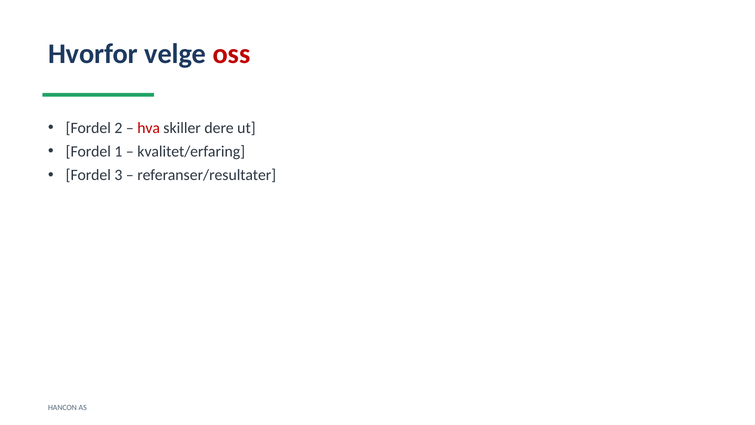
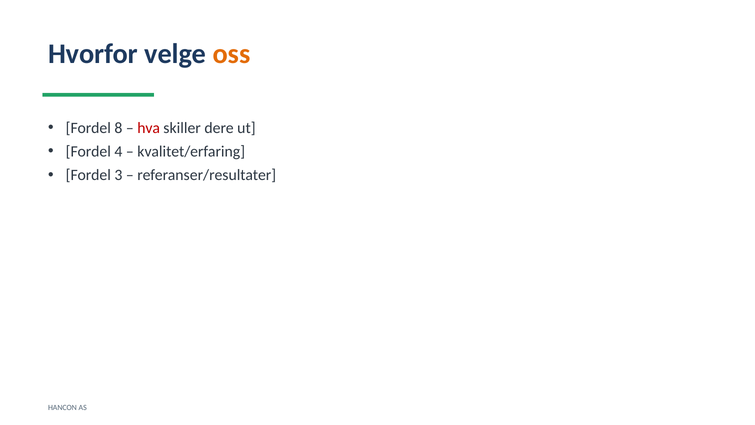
oss colour: red -> orange
2: 2 -> 8
1: 1 -> 4
